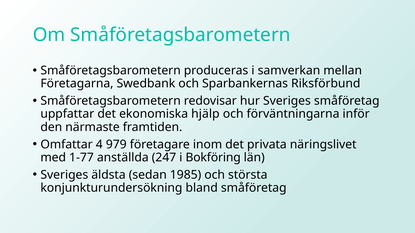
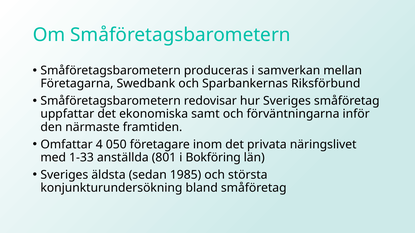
hjälp: hjälp -> samt
979: 979 -> 050
1-77: 1-77 -> 1-33
247: 247 -> 801
